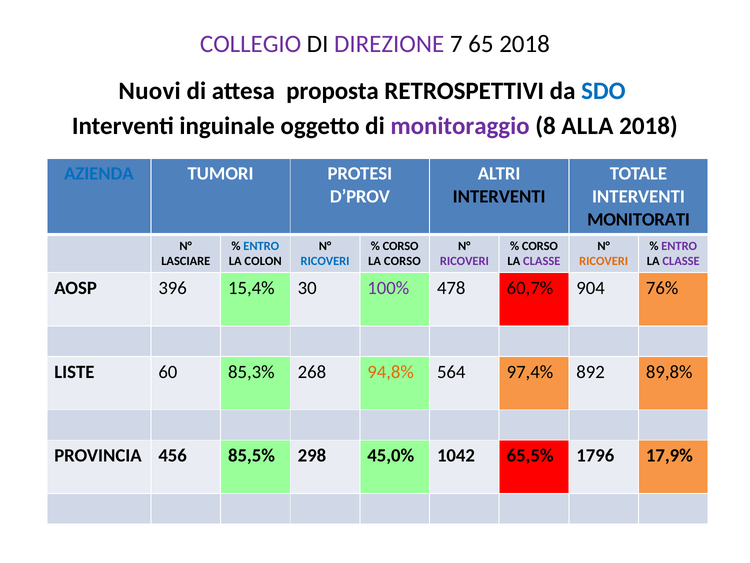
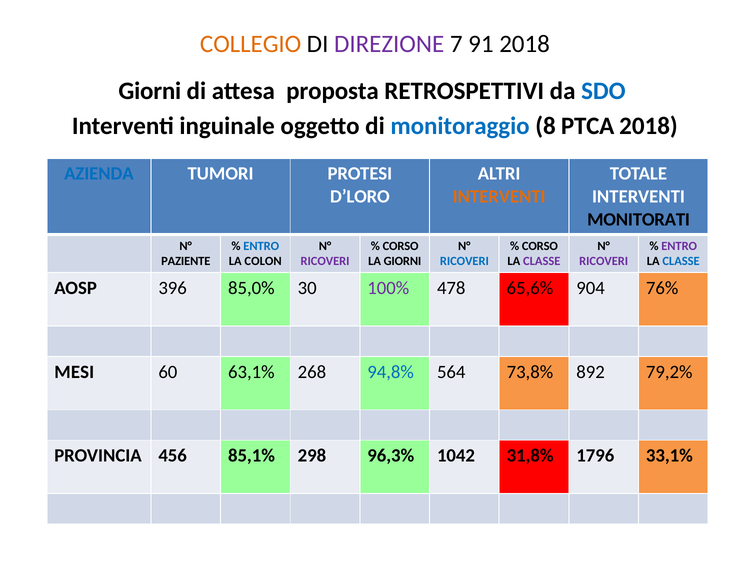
COLLEGIO colour: purple -> orange
65: 65 -> 91
Nuovi at (150, 91): Nuovi -> Giorni
monitoraggio colour: purple -> blue
ALLA: ALLA -> PTCA
D’PROV: D’PROV -> D’LORO
INTERVENTI at (499, 197) colour: black -> orange
LASCIARE: LASCIARE -> PAZIENTE
RICOVERI at (325, 261) colour: blue -> purple
LA CORSO: CORSO -> GIORNI
RICOVERI at (464, 261) colour: purple -> blue
RICOVERI at (604, 261) colour: orange -> purple
CLASSE at (681, 261) colour: purple -> blue
15,4%: 15,4% -> 85,0%
60,7%: 60,7% -> 65,6%
LISTE: LISTE -> MESI
85,3%: 85,3% -> 63,1%
94,8% colour: orange -> blue
97,4%: 97,4% -> 73,8%
89,8%: 89,8% -> 79,2%
85,5%: 85,5% -> 85,1%
45,0%: 45,0% -> 96,3%
65,5%: 65,5% -> 31,8%
17,9%: 17,9% -> 33,1%
